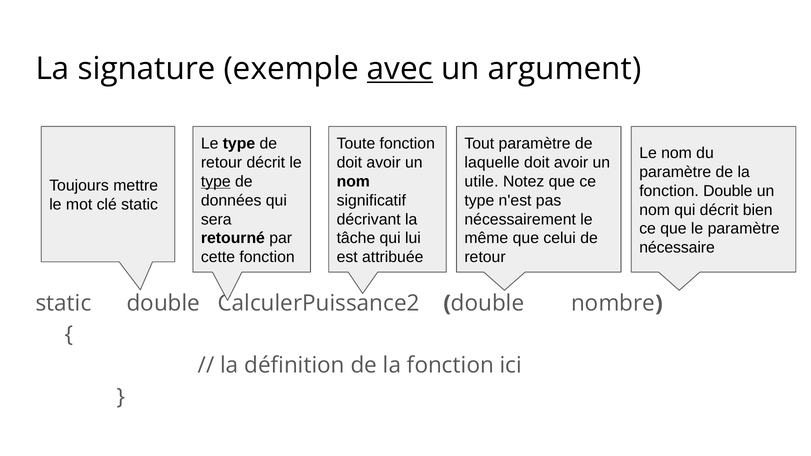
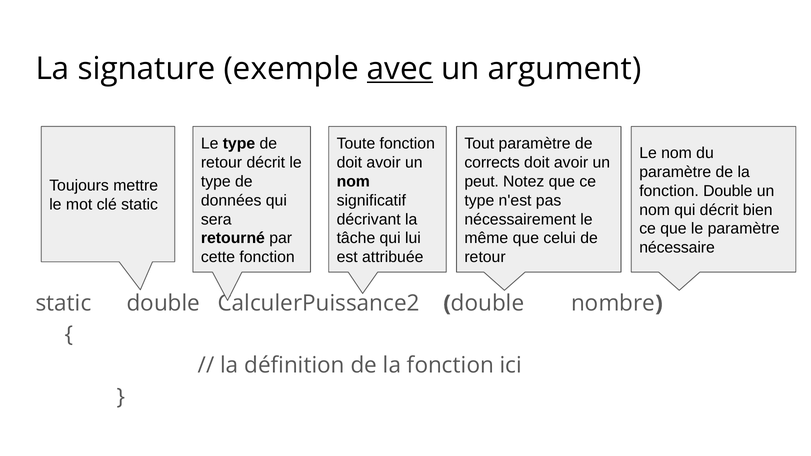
laquelle: laquelle -> corrects
type at (216, 182) underline: present -> none
utile: utile -> peut
